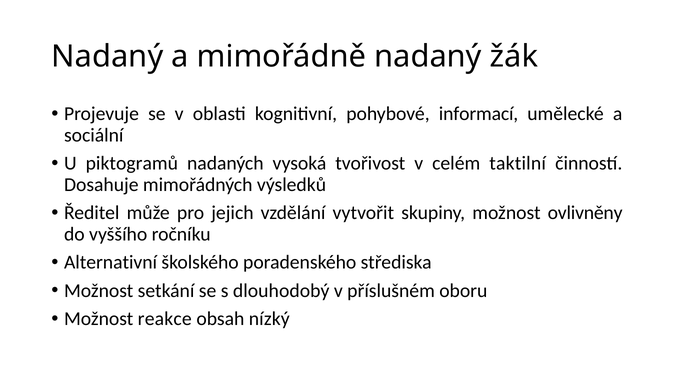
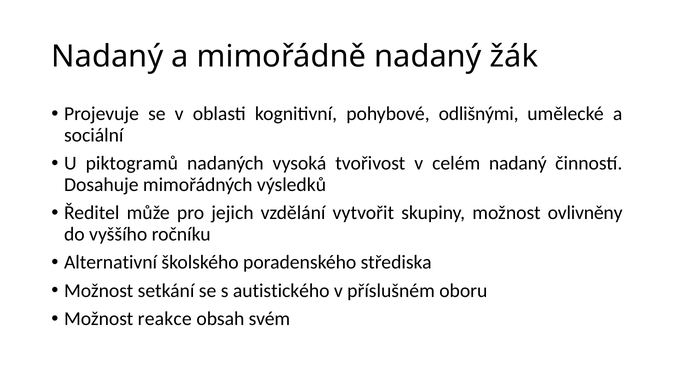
informací: informací -> odlišnými
celém taktilní: taktilní -> nadaný
dlouhodobý: dlouhodobý -> autistického
nízký: nízký -> svém
